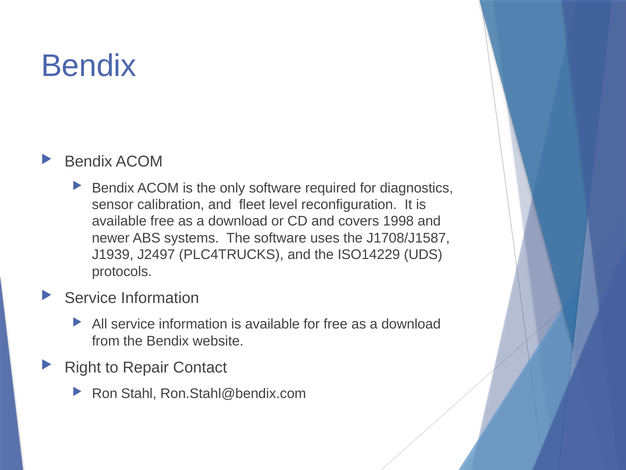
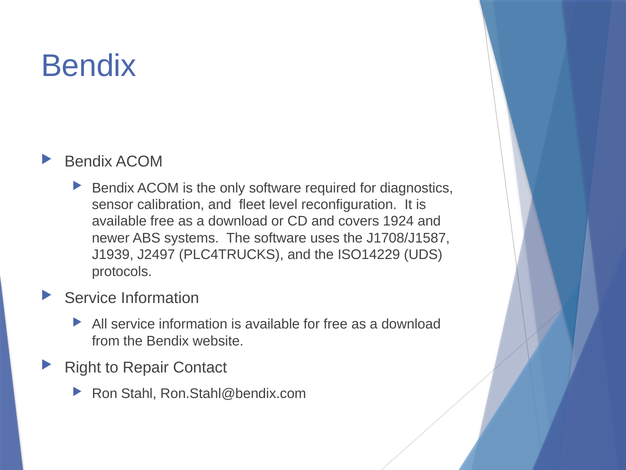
1998: 1998 -> 1924
